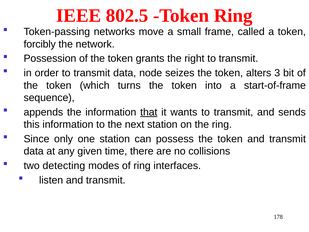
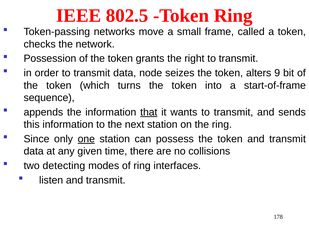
forcibly: forcibly -> checks
3: 3 -> 9
one underline: none -> present
